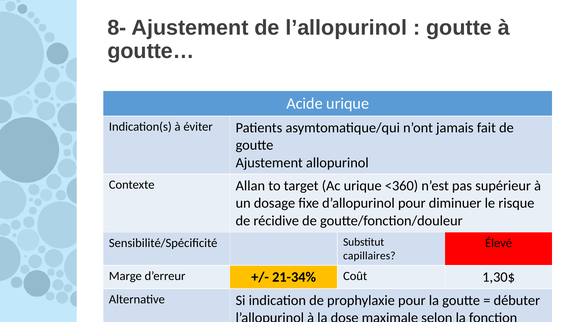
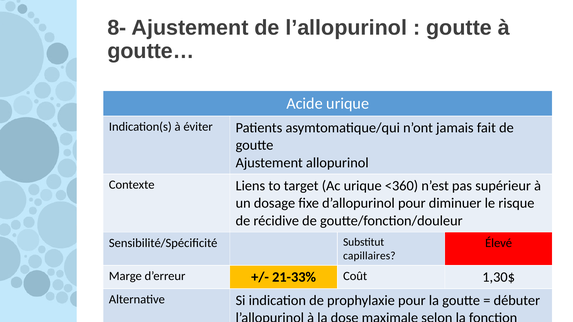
Allan: Allan -> Liens
21-34%: 21-34% -> 21-33%
